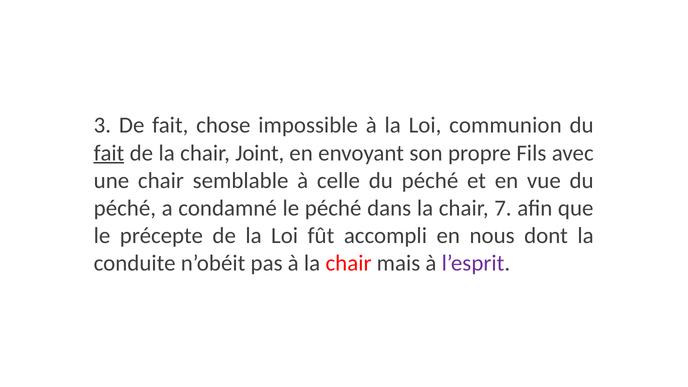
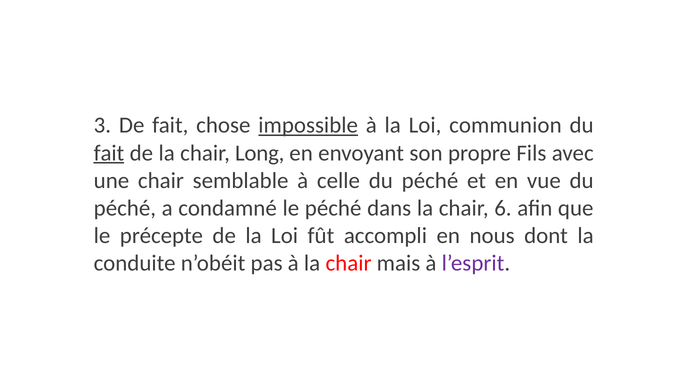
impossible underline: none -> present
Joint: Joint -> Long
7: 7 -> 6
